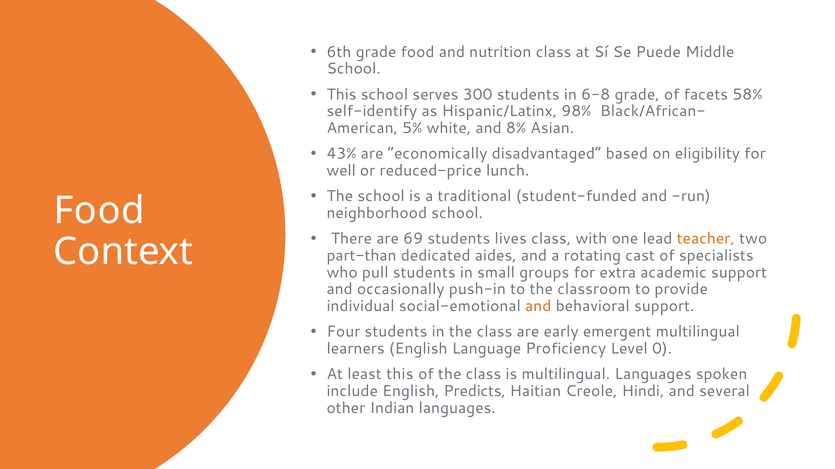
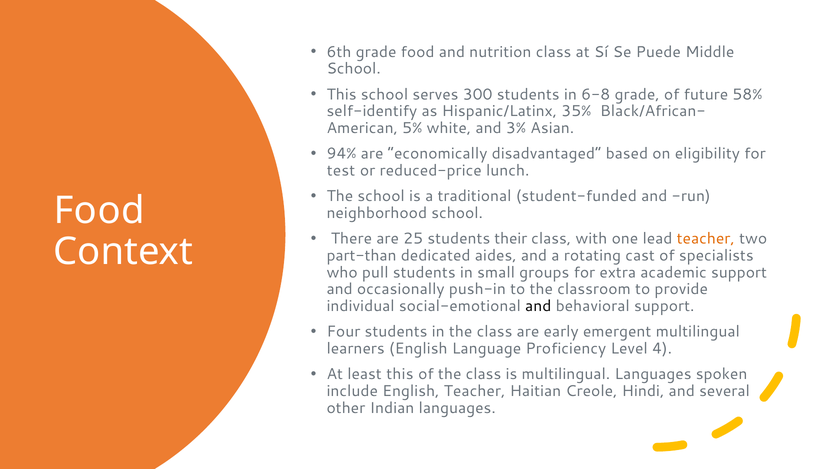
facets: facets -> future
98%: 98% -> 35%
8%: 8% -> 3%
43%: 43% -> 94%
well: well -> test
69: 69 -> 25
lives: lives -> their
and at (538, 307) colour: orange -> black
0: 0 -> 4
English Predicts: Predicts -> Teacher
